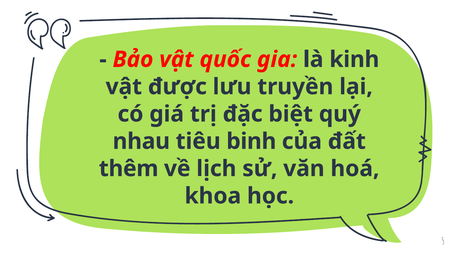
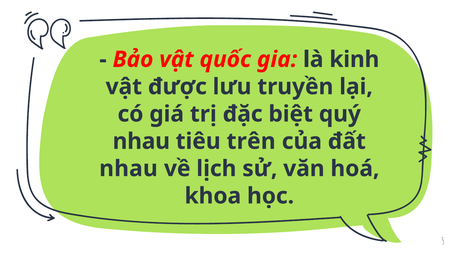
binh: binh -> trên
thêm at (129, 168): thêm -> nhau
